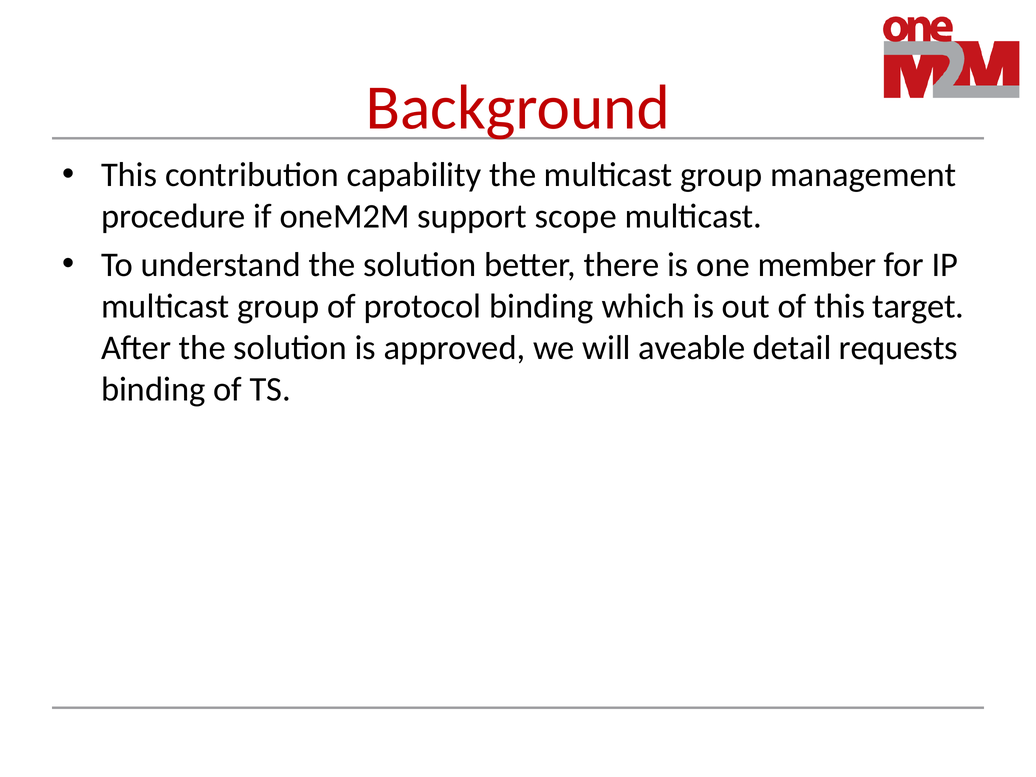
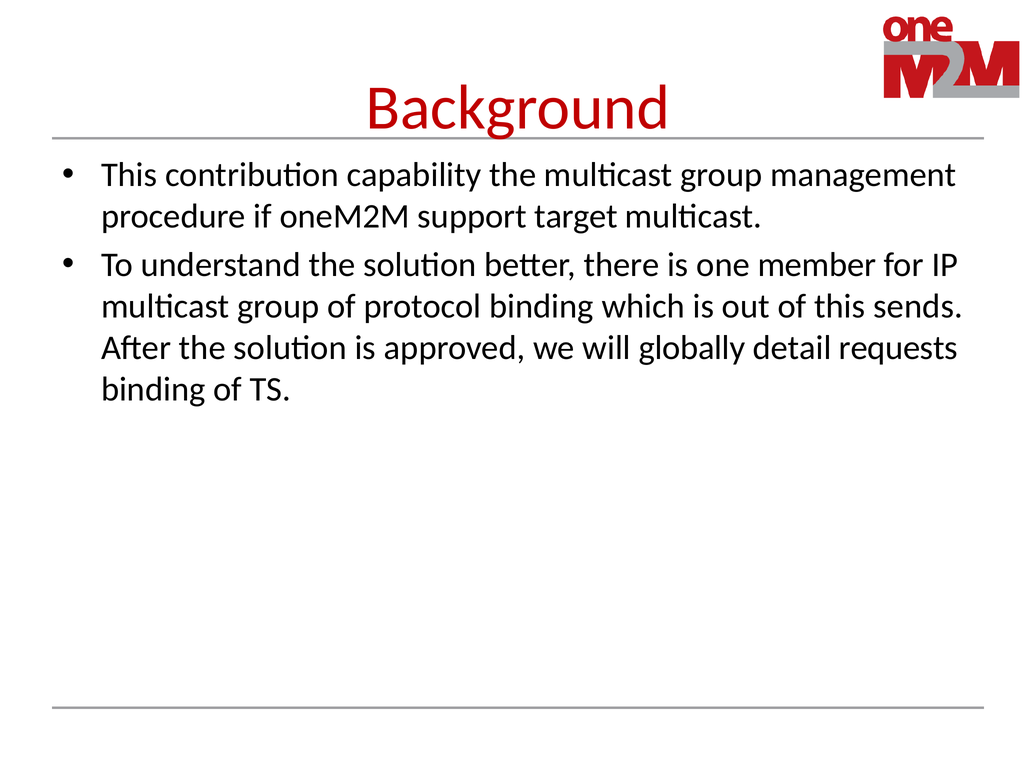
scope: scope -> target
target: target -> sends
aveable: aveable -> globally
